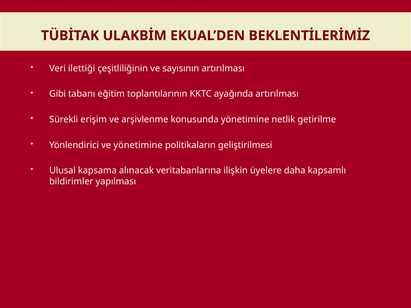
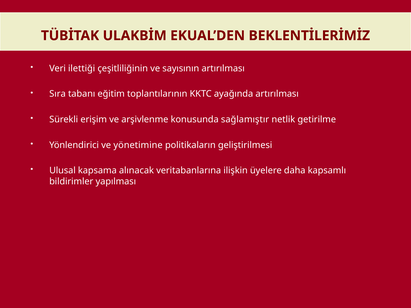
Gibi: Gibi -> Sıra
konusunda yönetimine: yönetimine -> sağlamıştır
